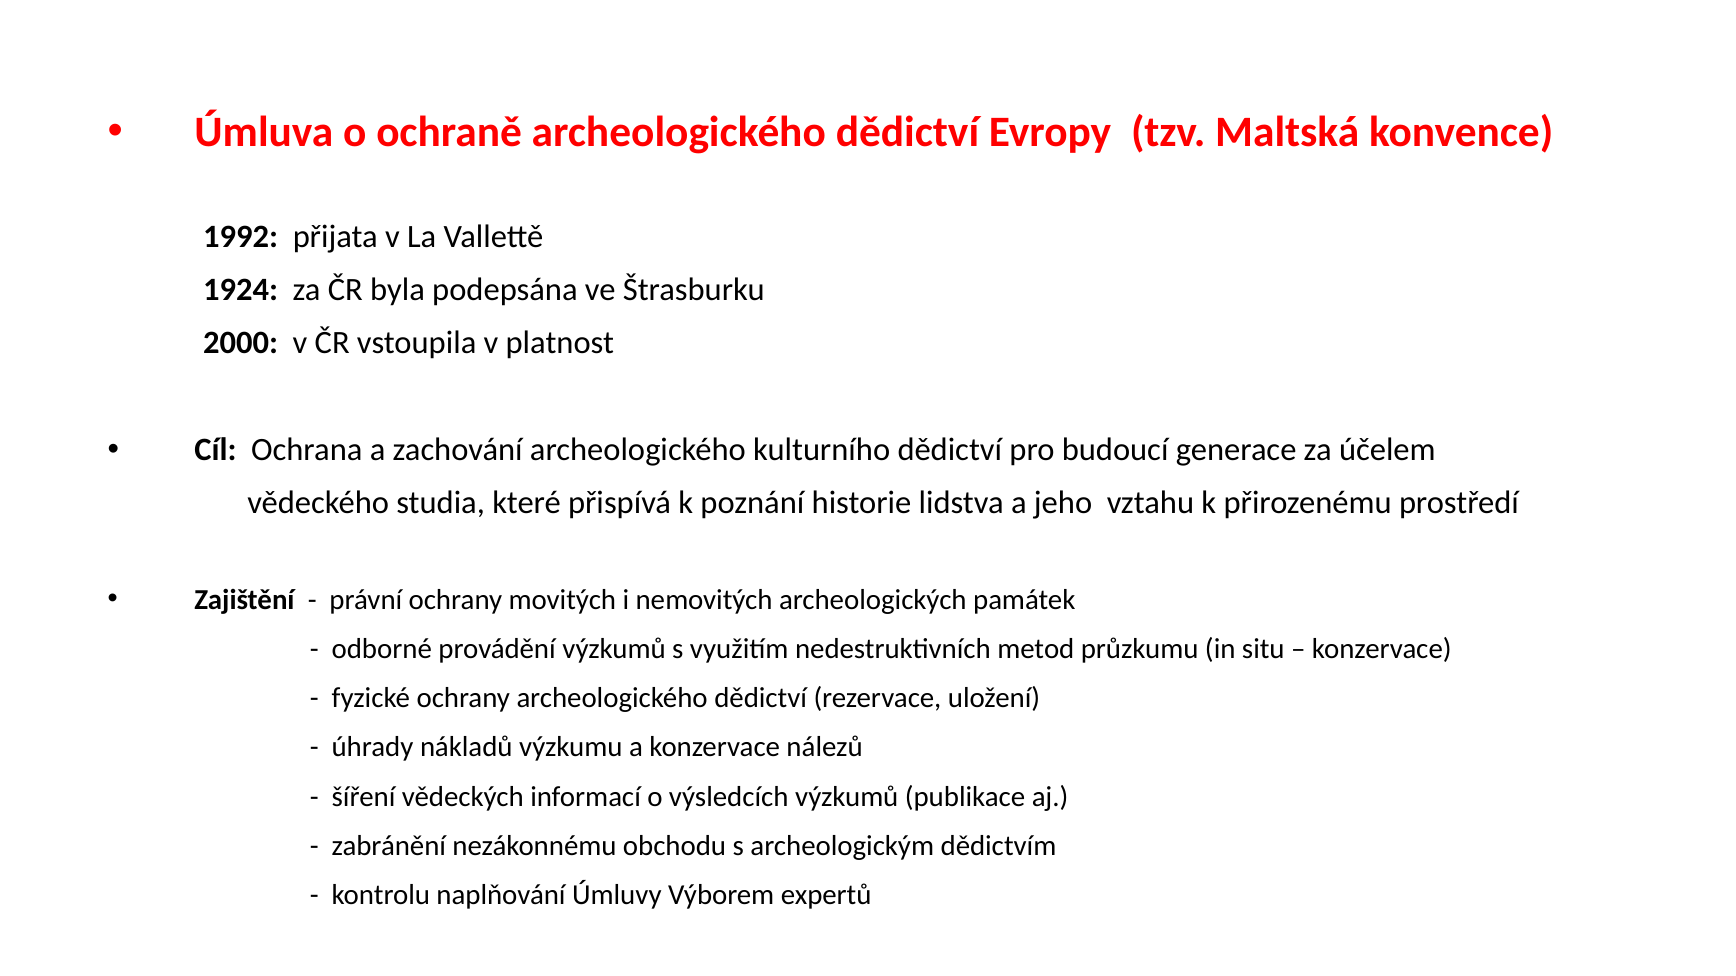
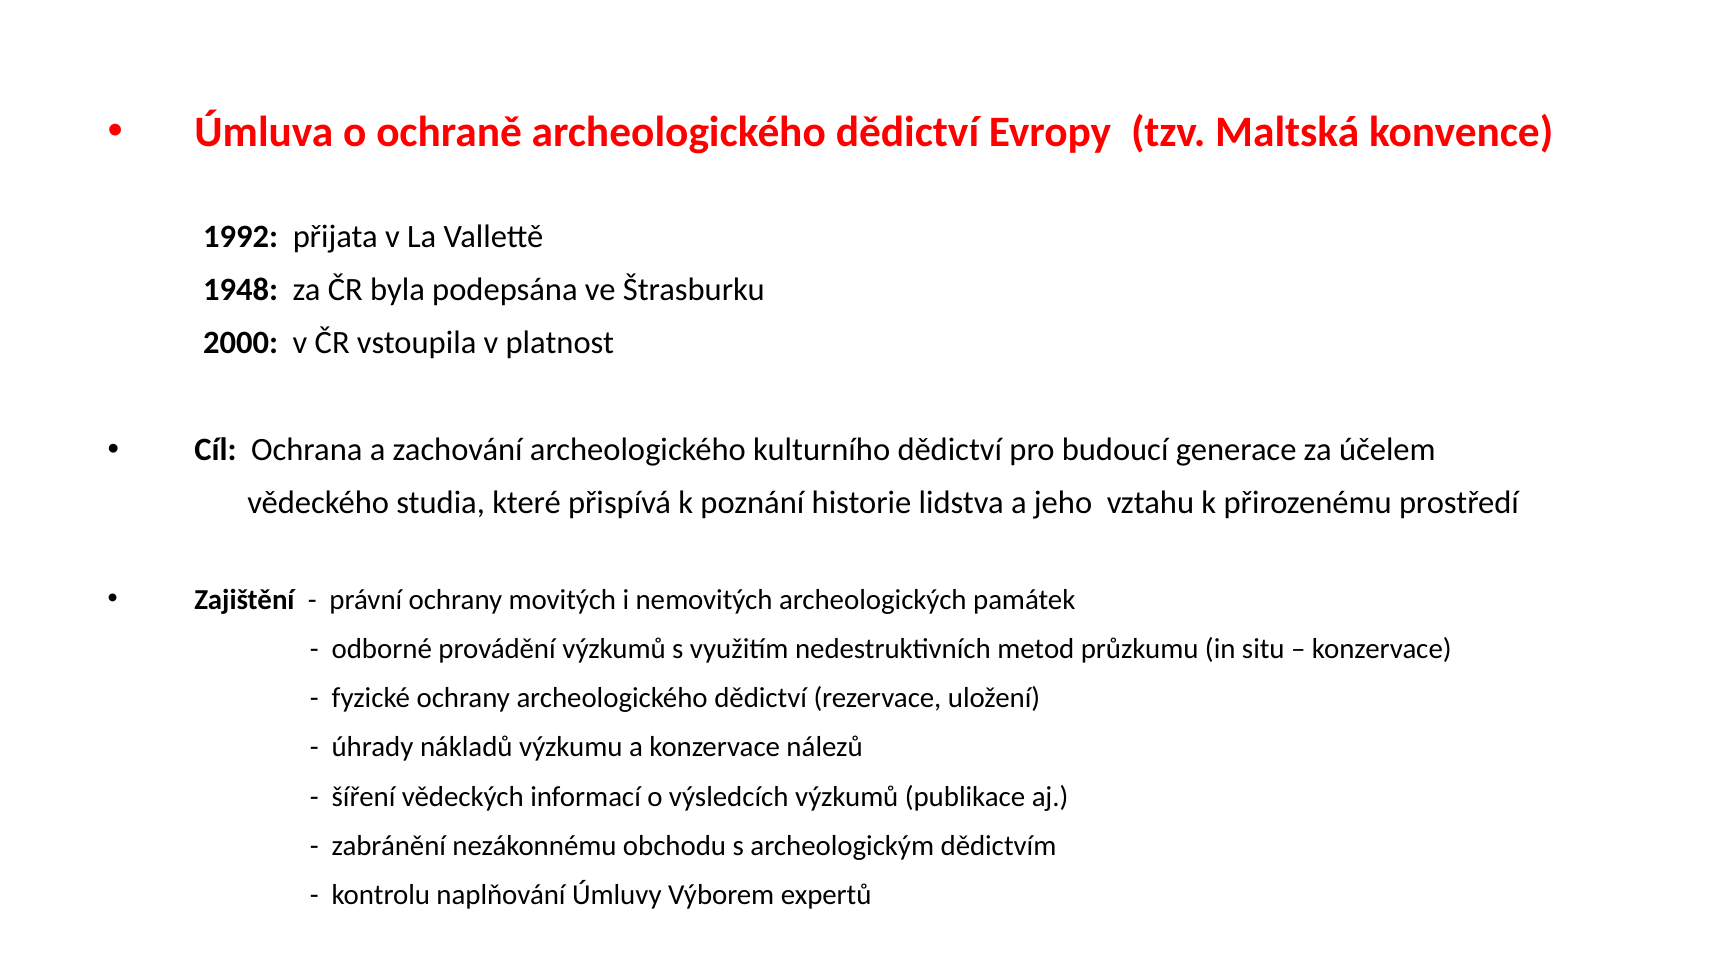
1924: 1924 -> 1948
